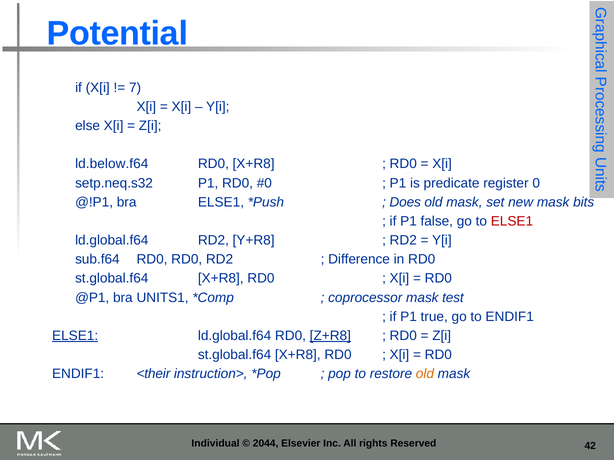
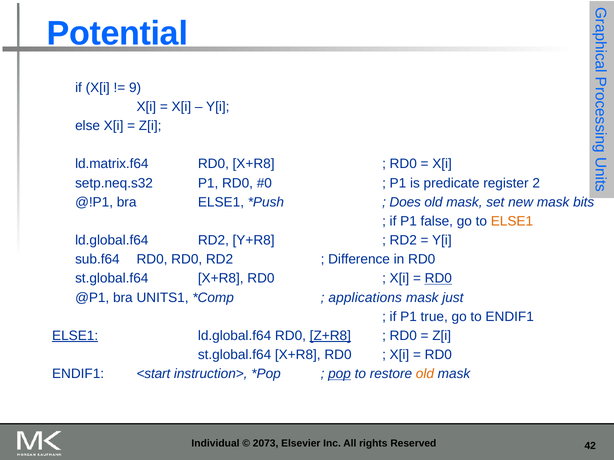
7: 7 -> 9
ld.below.f64: ld.below.f64 -> ld.matrix.f64
0: 0 -> 2
ELSE1 at (512, 221) colour: red -> orange
RD0 at (438, 279) underline: none -> present
coprocessor: coprocessor -> applications
test: test -> just
<their: <their -> <start
pop underline: none -> present
2044: 2044 -> 2073
